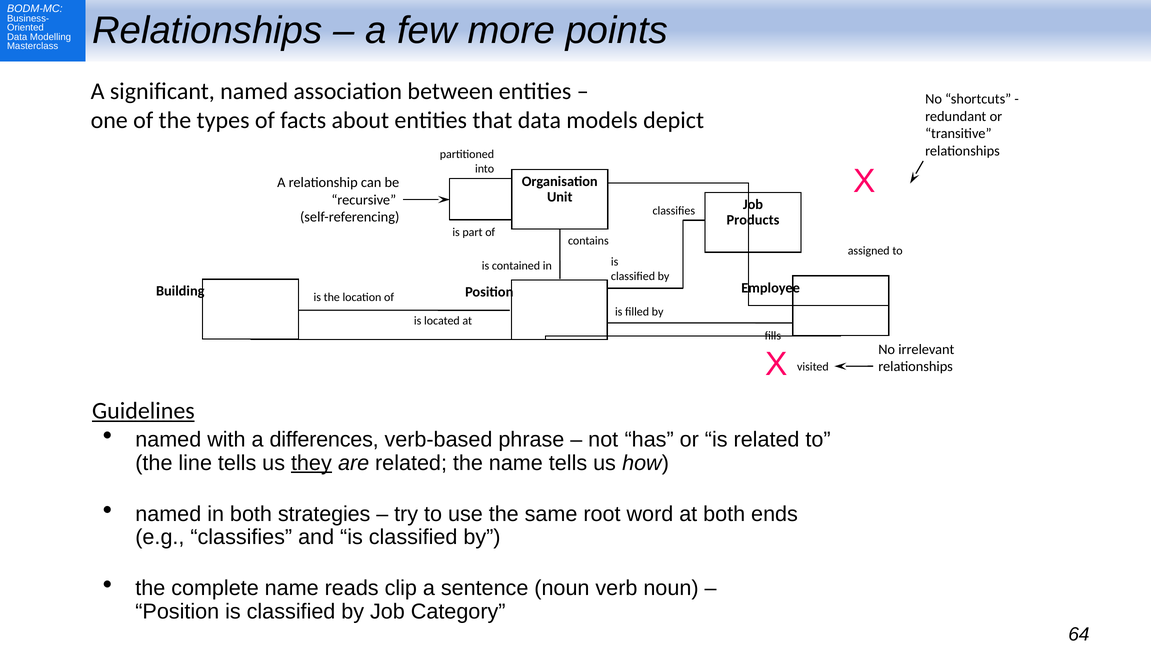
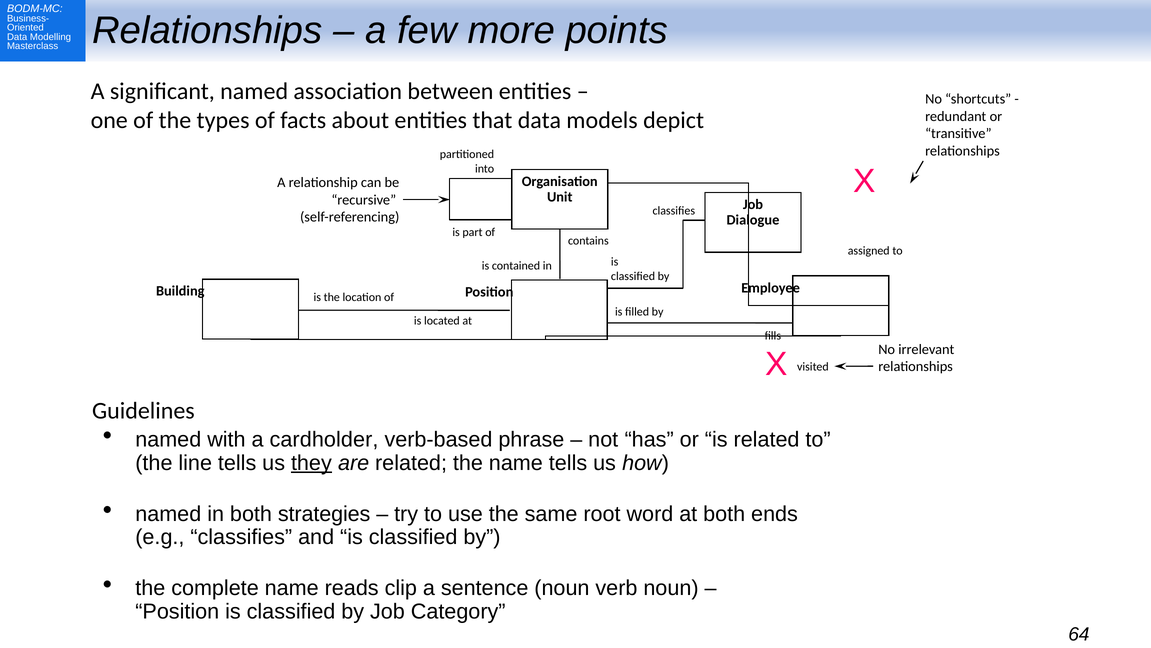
Products: Products -> Dialogue
Guidelines underline: present -> none
differences: differences -> cardholder
